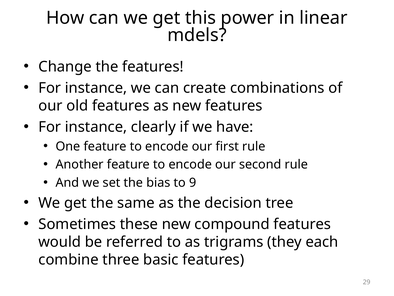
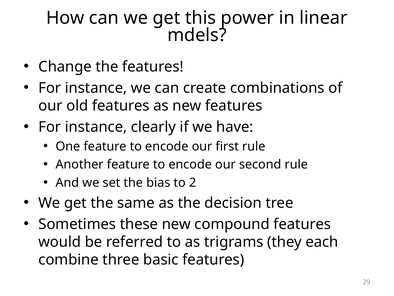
9: 9 -> 2
